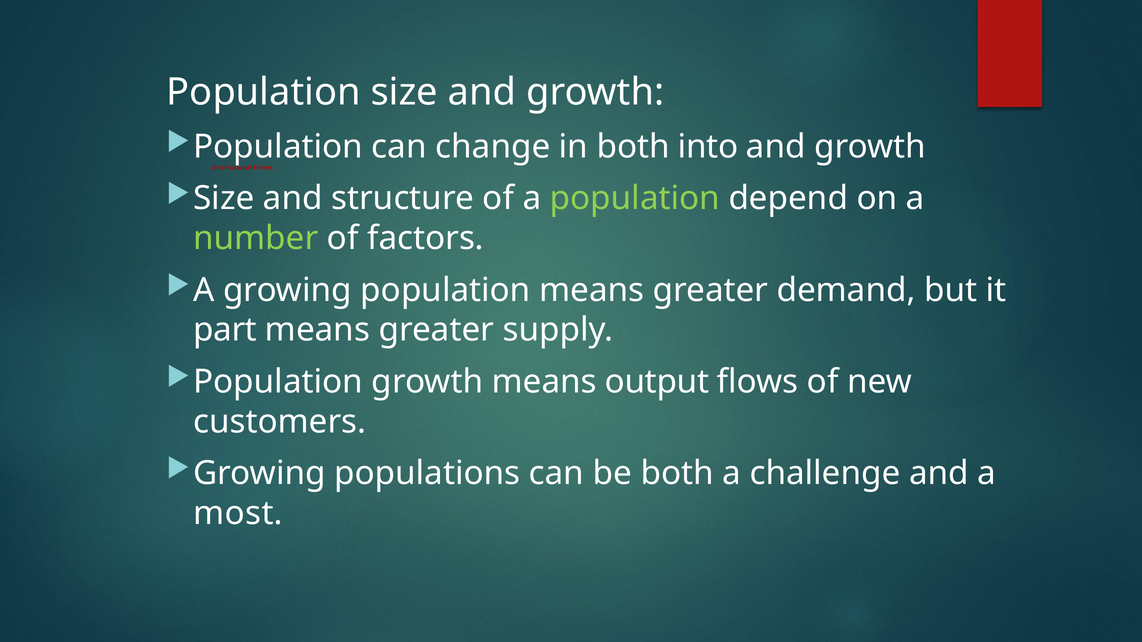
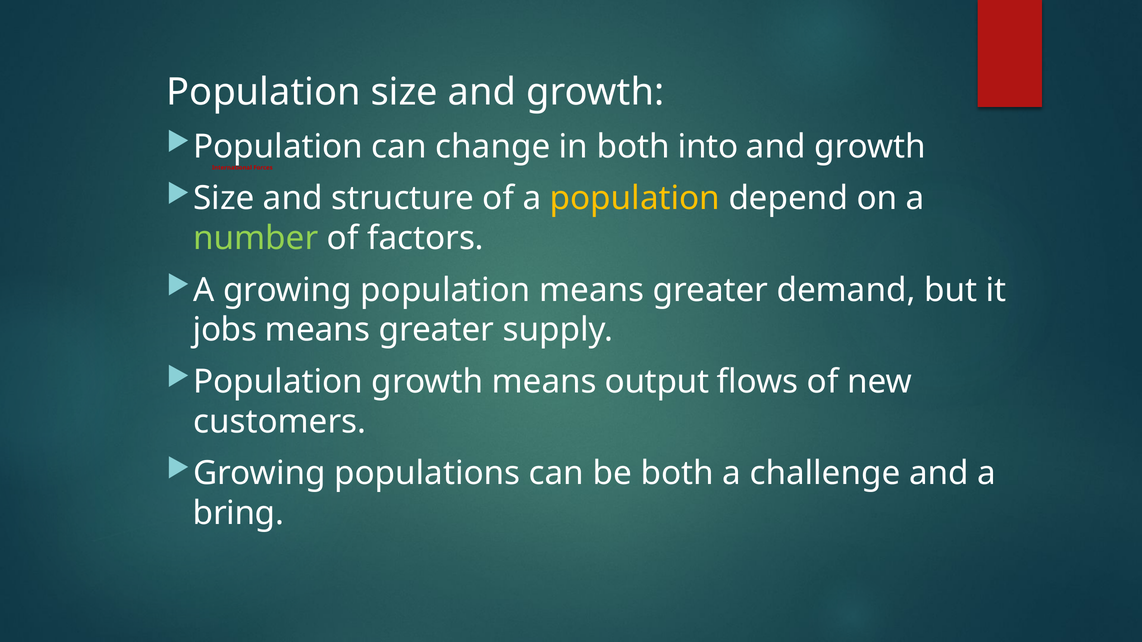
population at (635, 199) colour: light green -> yellow
part: part -> jobs
most: most -> bring
